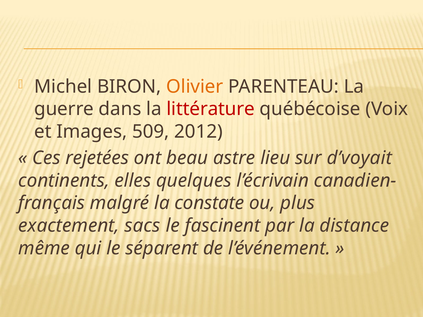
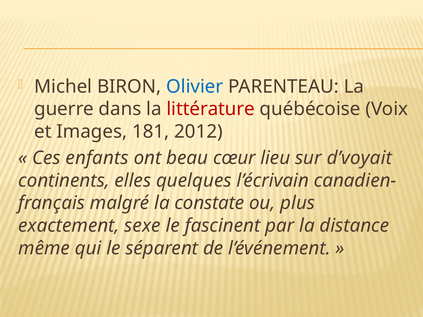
Olivier colour: orange -> blue
509: 509 -> 181
rejetées: rejetées -> enfants
astre: astre -> cœur
sacs: sacs -> sexe
